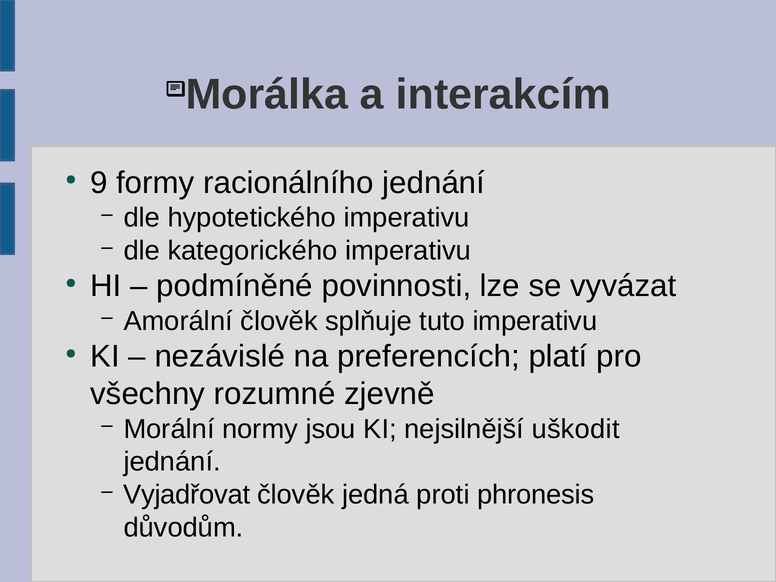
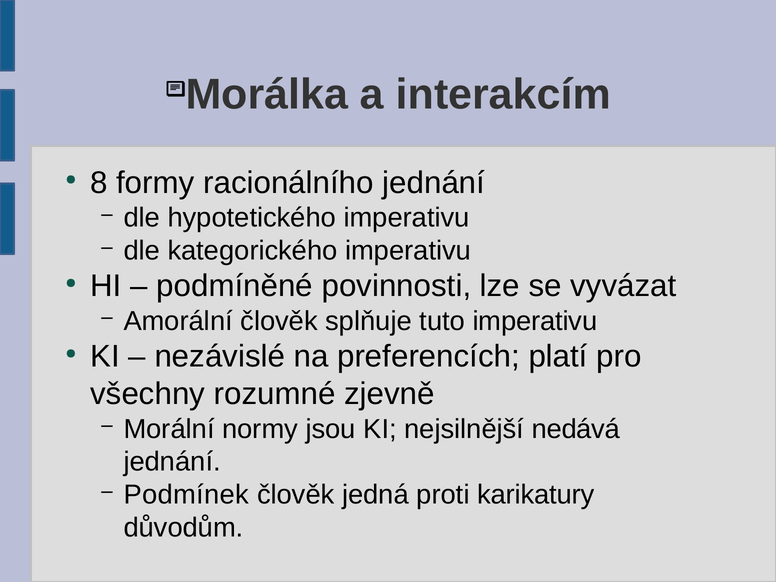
9: 9 -> 8
uškodit: uškodit -> nedává
Vyjadřovat: Vyjadřovat -> Podmínek
phronesis: phronesis -> karikatury
